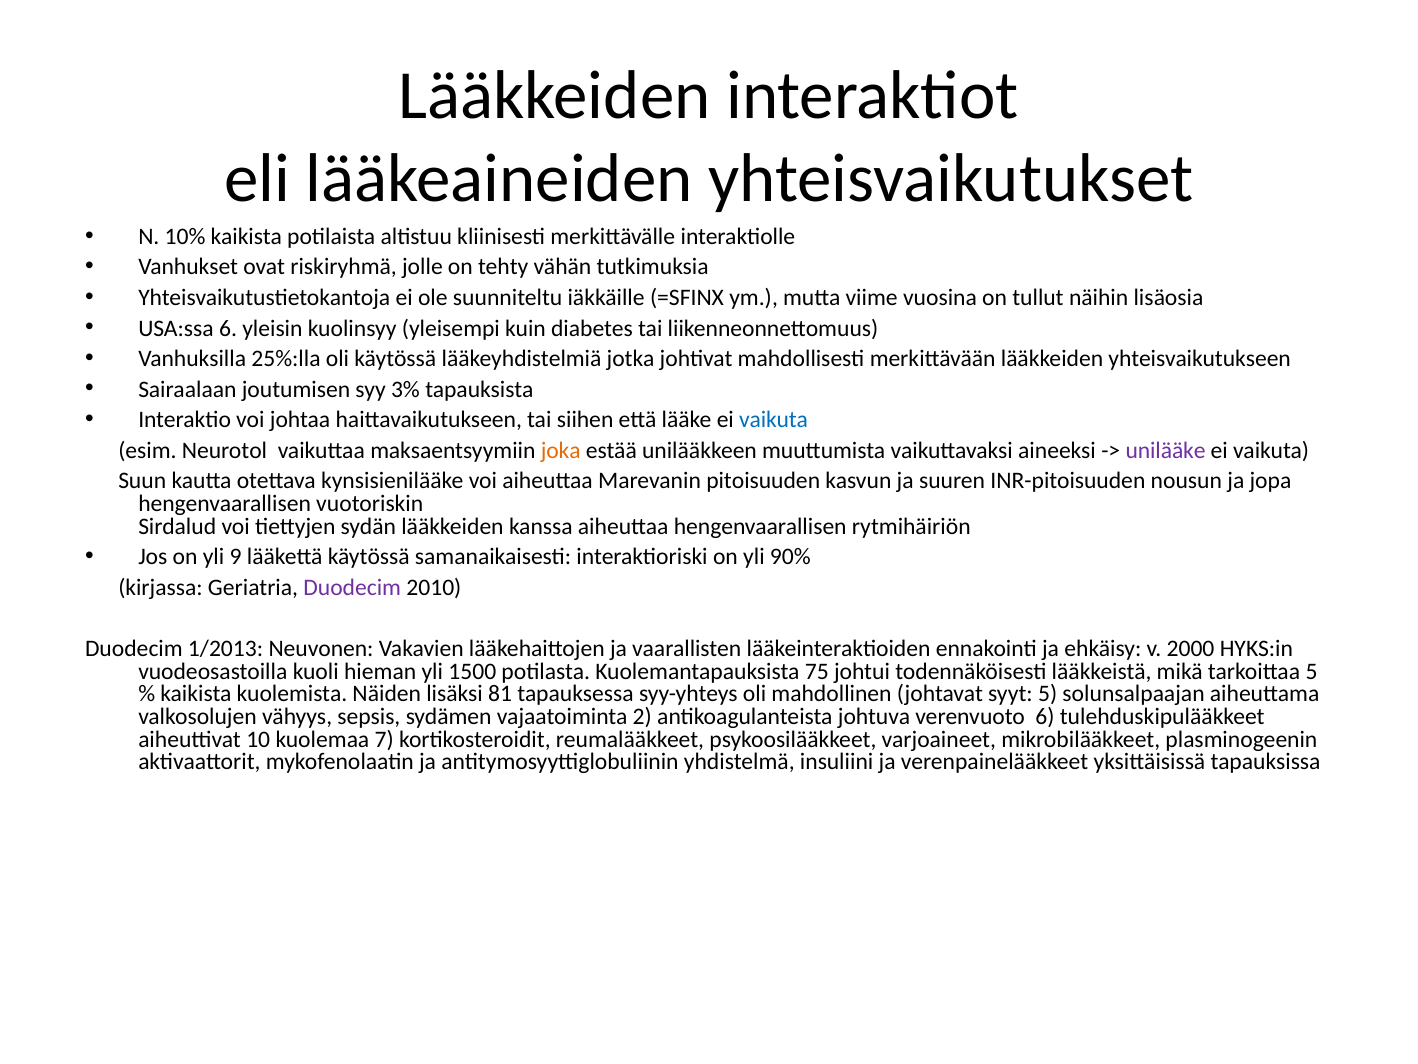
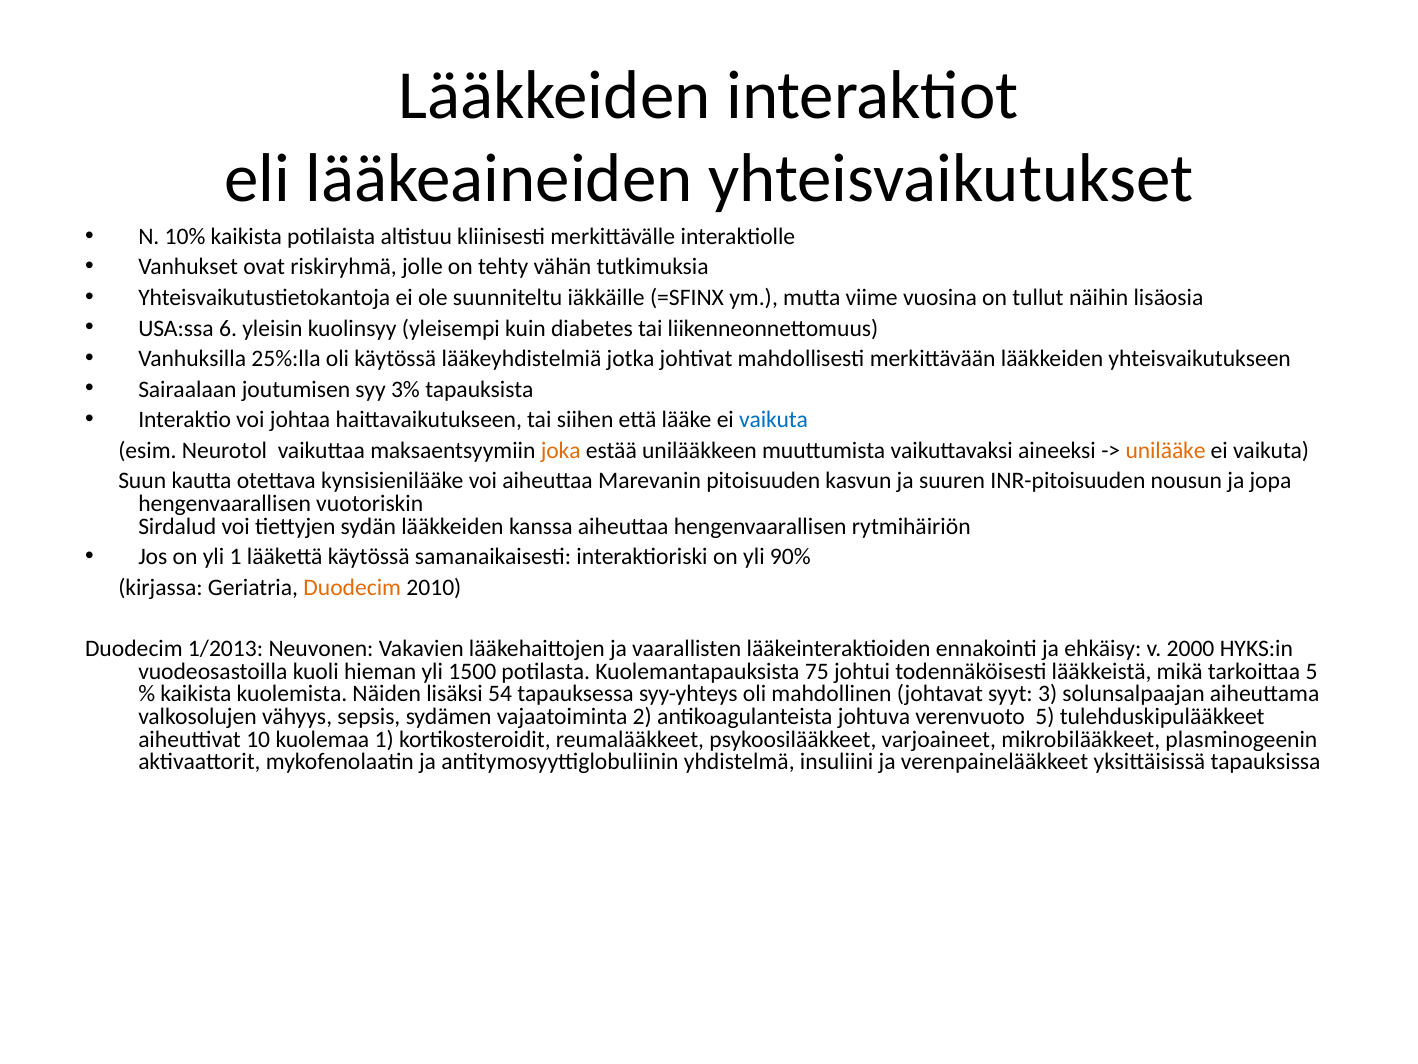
unilääke colour: purple -> orange
yli 9: 9 -> 1
Duodecim at (352, 587) colour: purple -> orange
81: 81 -> 54
syyt 5: 5 -> 3
verenvuoto 6: 6 -> 5
kuolemaa 7: 7 -> 1
